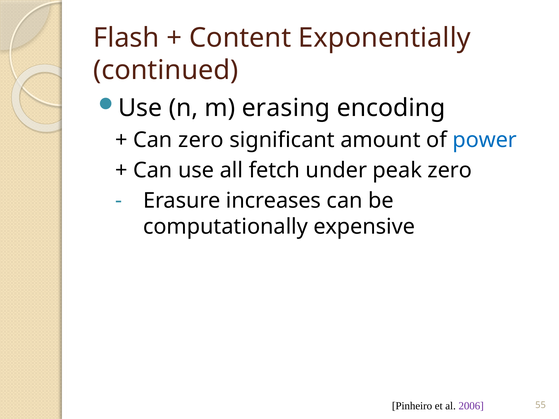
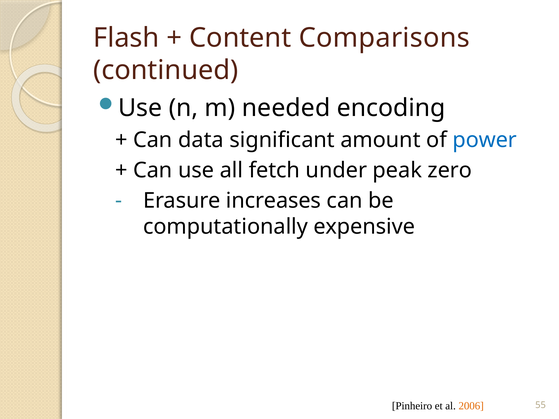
Exponentially: Exponentially -> Comparisons
erasing: erasing -> needed
Can zero: zero -> data
2006 colour: purple -> orange
